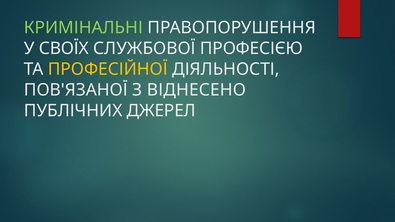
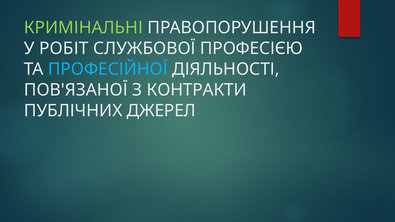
СВОЇХ: СВОЇХ -> РОБІТ
ПРОФЕСІЙНОЇ colour: yellow -> light blue
ВІДНЕСЕНО: ВІДНЕСЕНО -> КОНТРАКТИ
